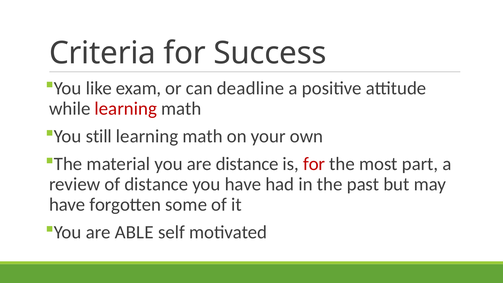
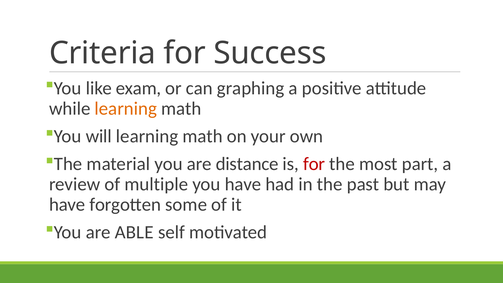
deadline: deadline -> graphing
learning at (126, 108) colour: red -> orange
still: still -> will
of distance: distance -> multiple
